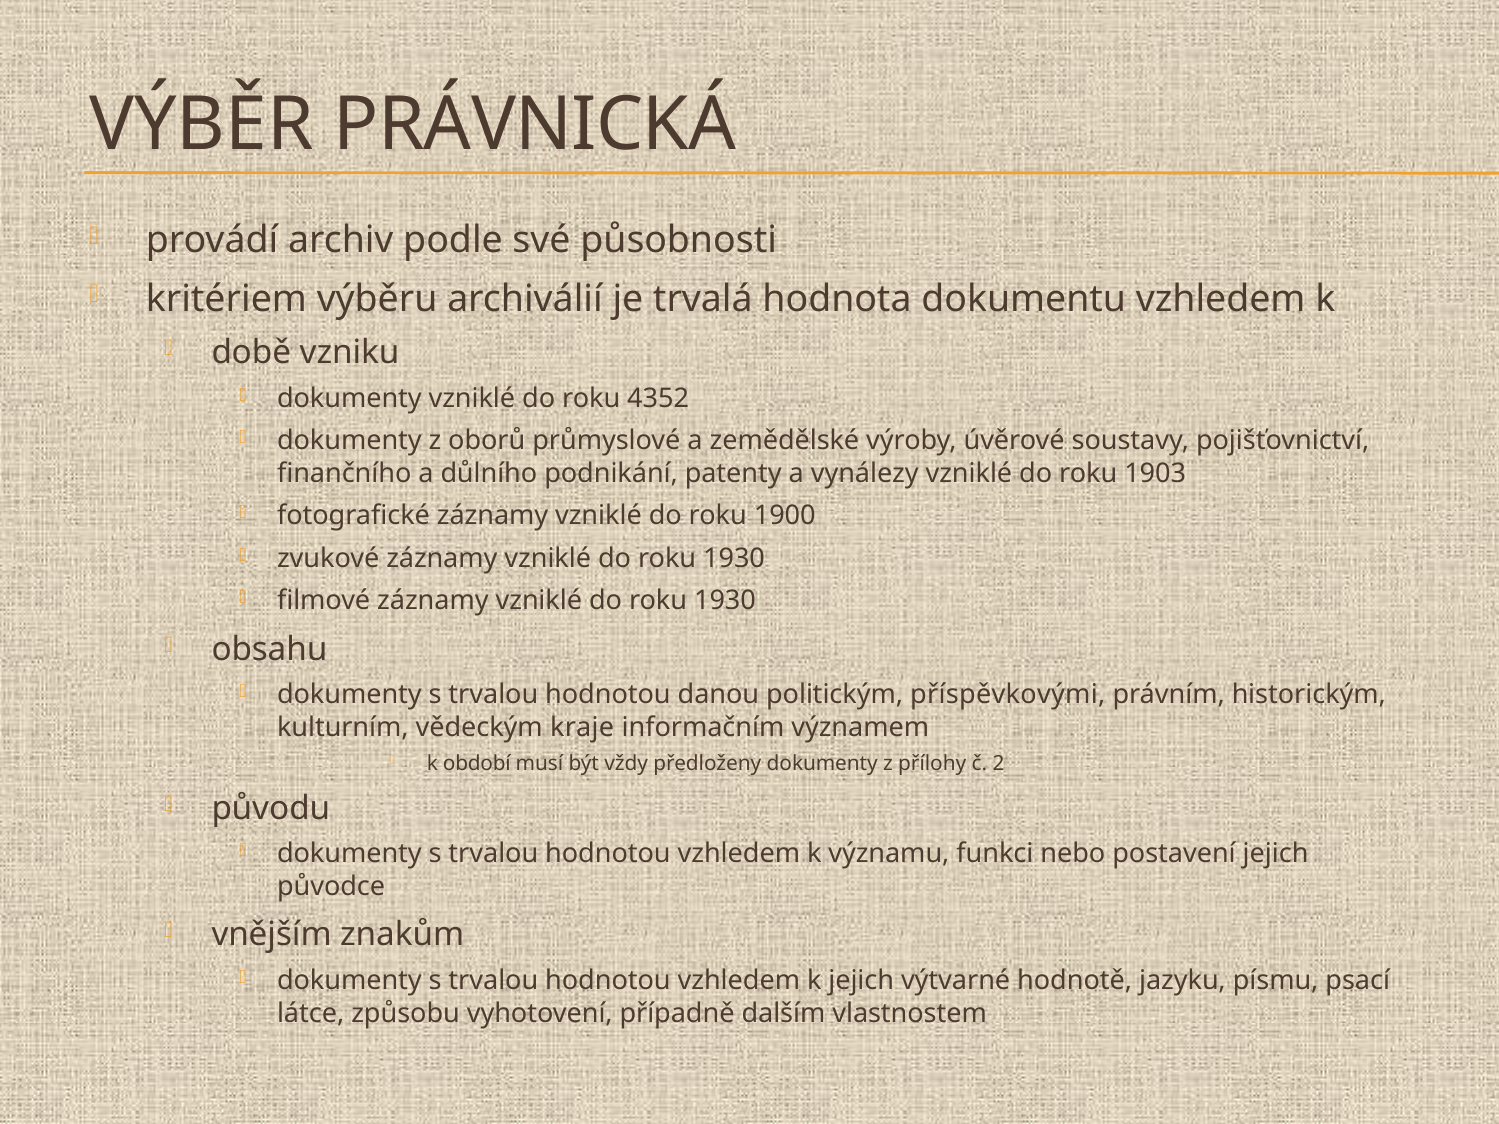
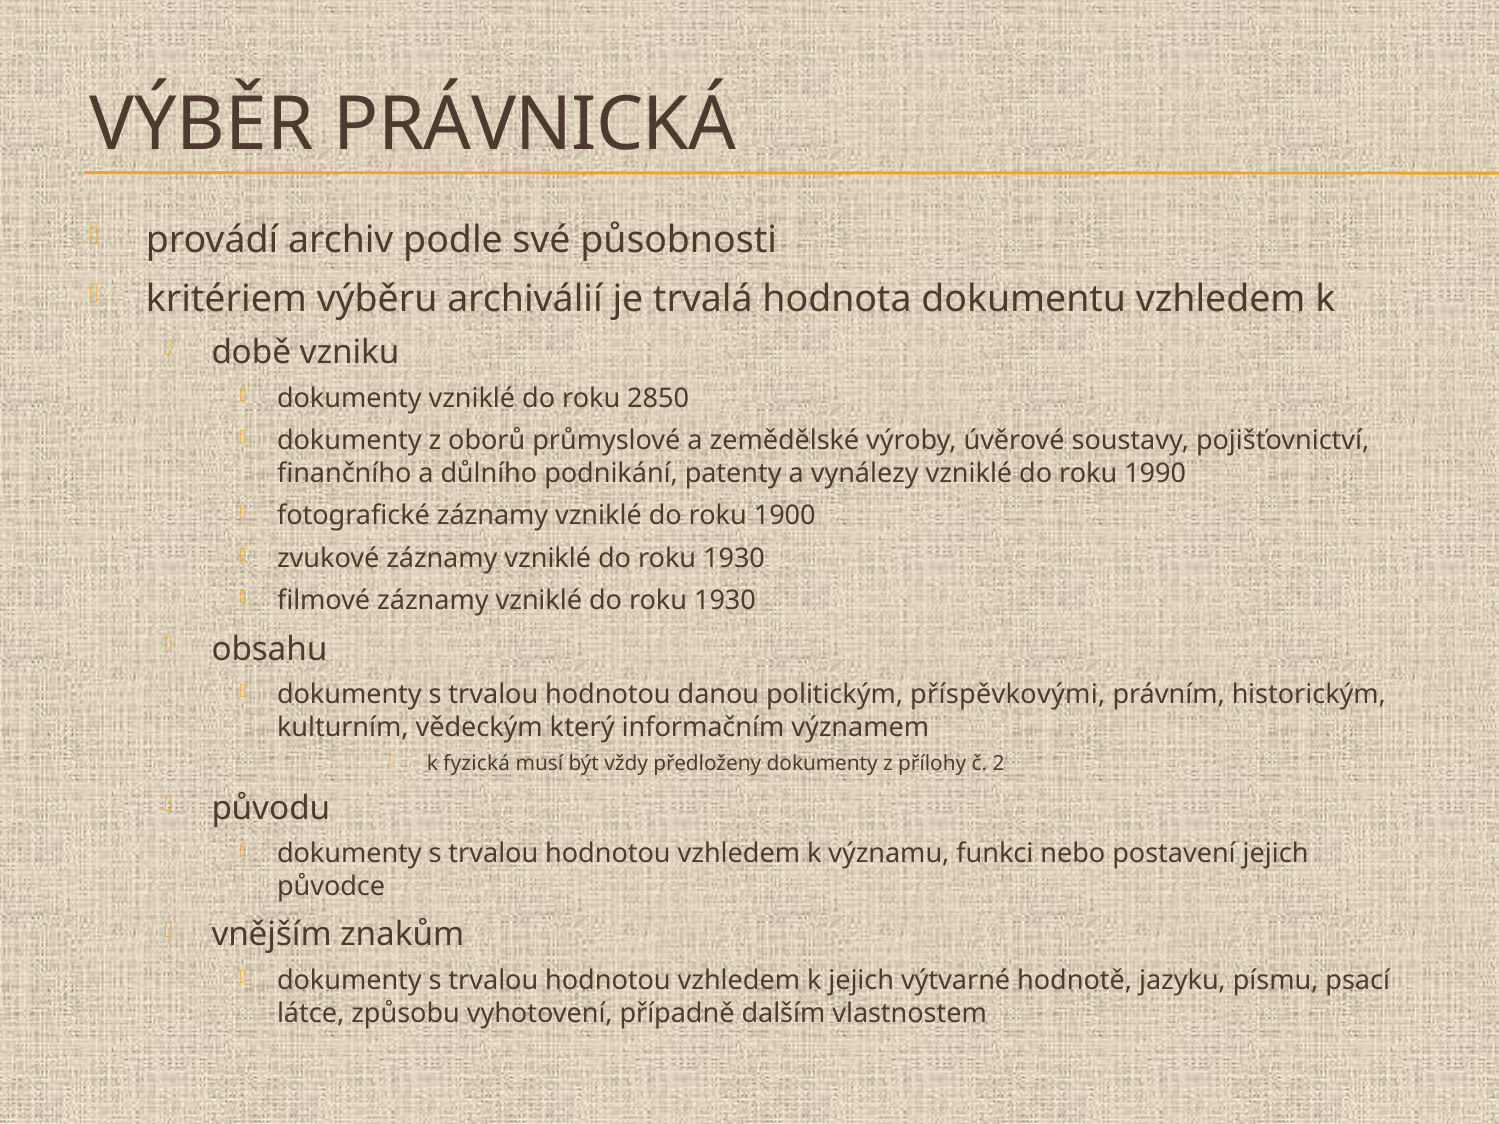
4352: 4352 -> 2850
1903: 1903 -> 1990
kraje: kraje -> který
období: období -> fyzická
